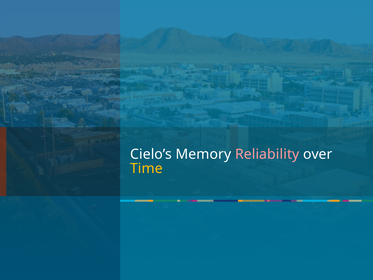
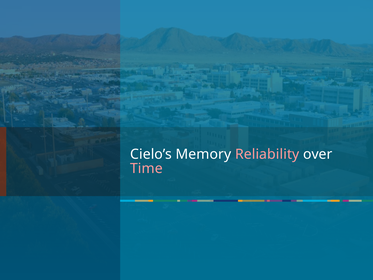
Time colour: yellow -> pink
